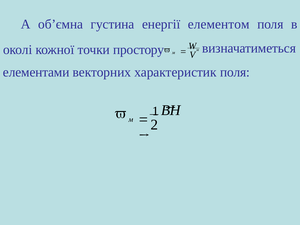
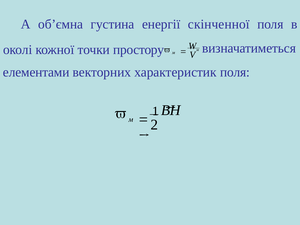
елементом: елементом -> скінченної
